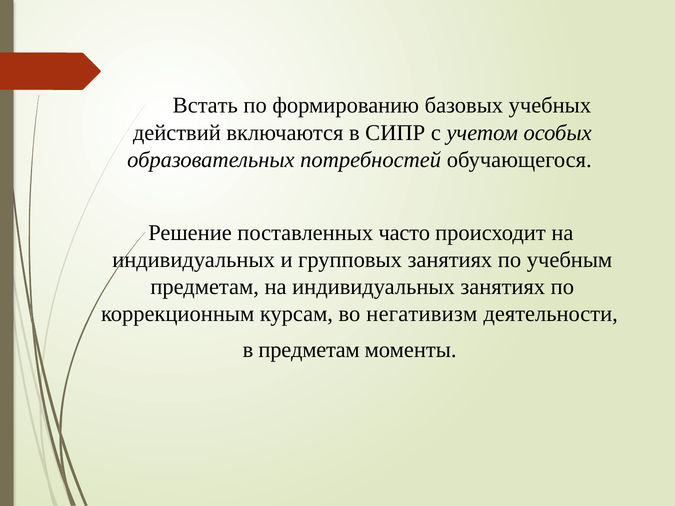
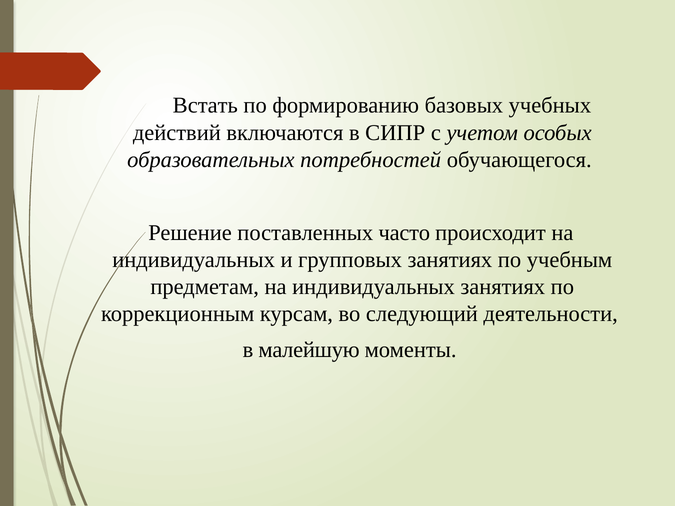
негативизм: негативизм -> следующий
в предметам: предметам -> малейшую
